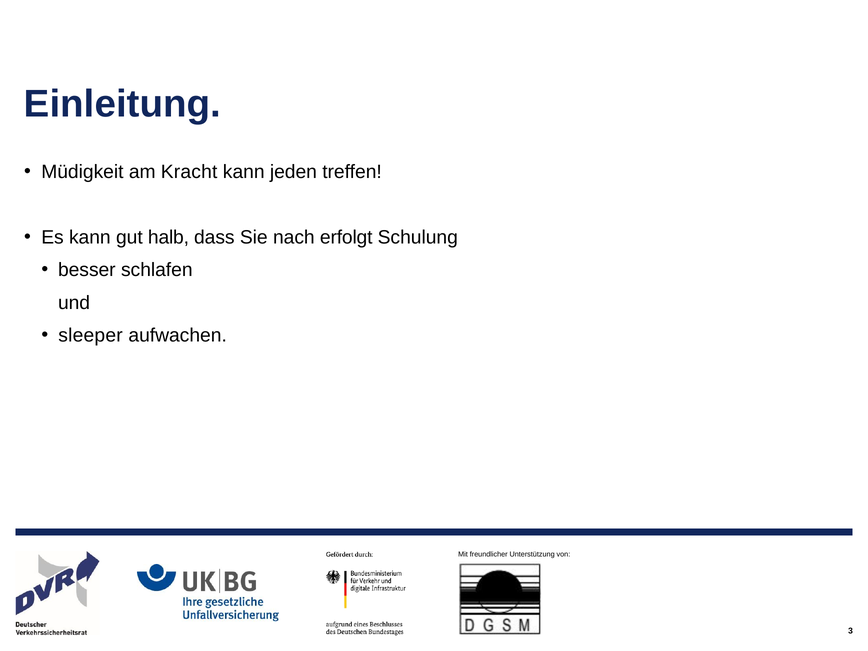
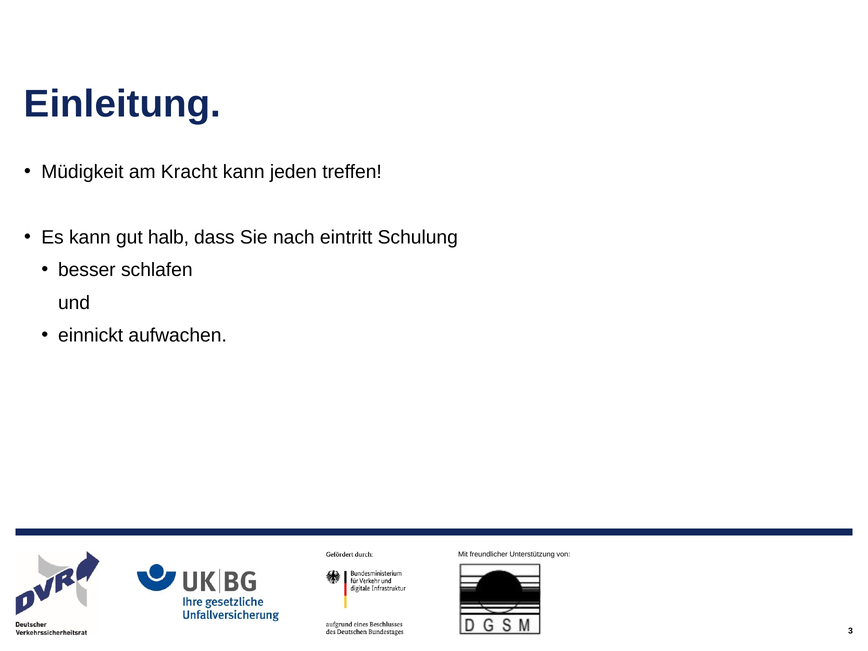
erfolgt: erfolgt -> eintritt
sleeper: sleeper -> einnickt
